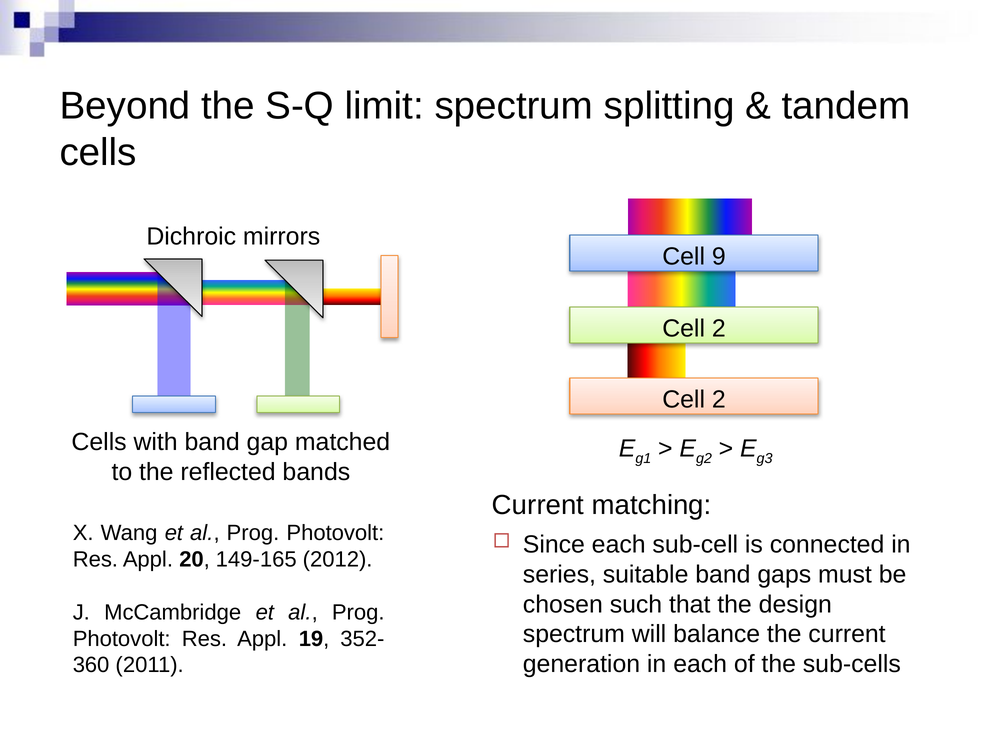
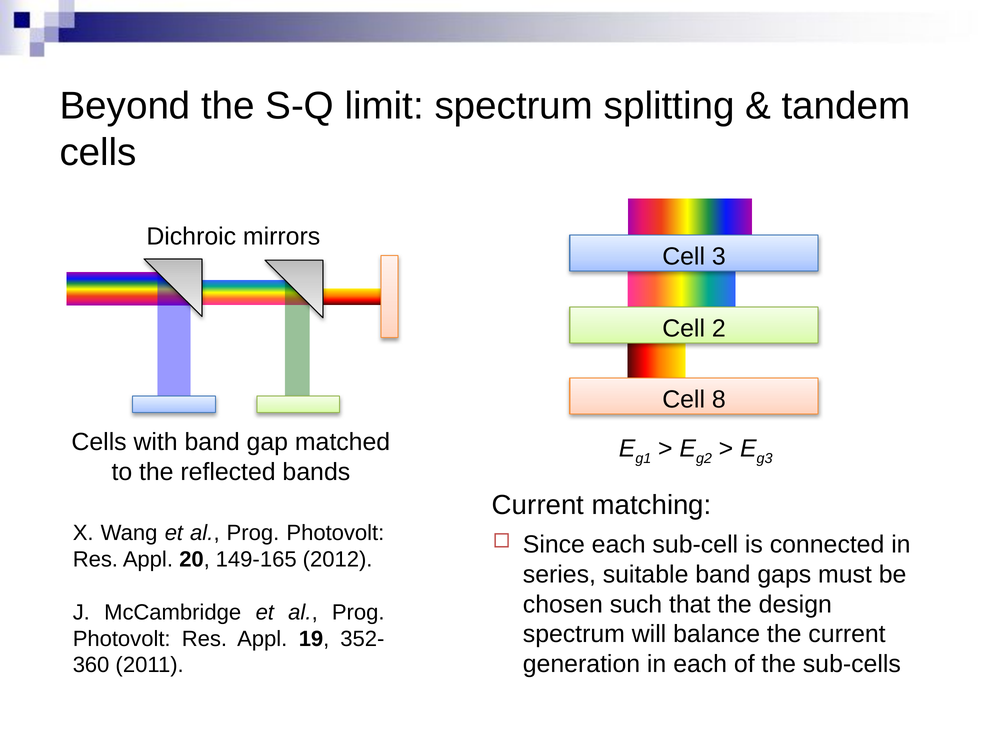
9: 9 -> 3
2 at (719, 400): 2 -> 8
